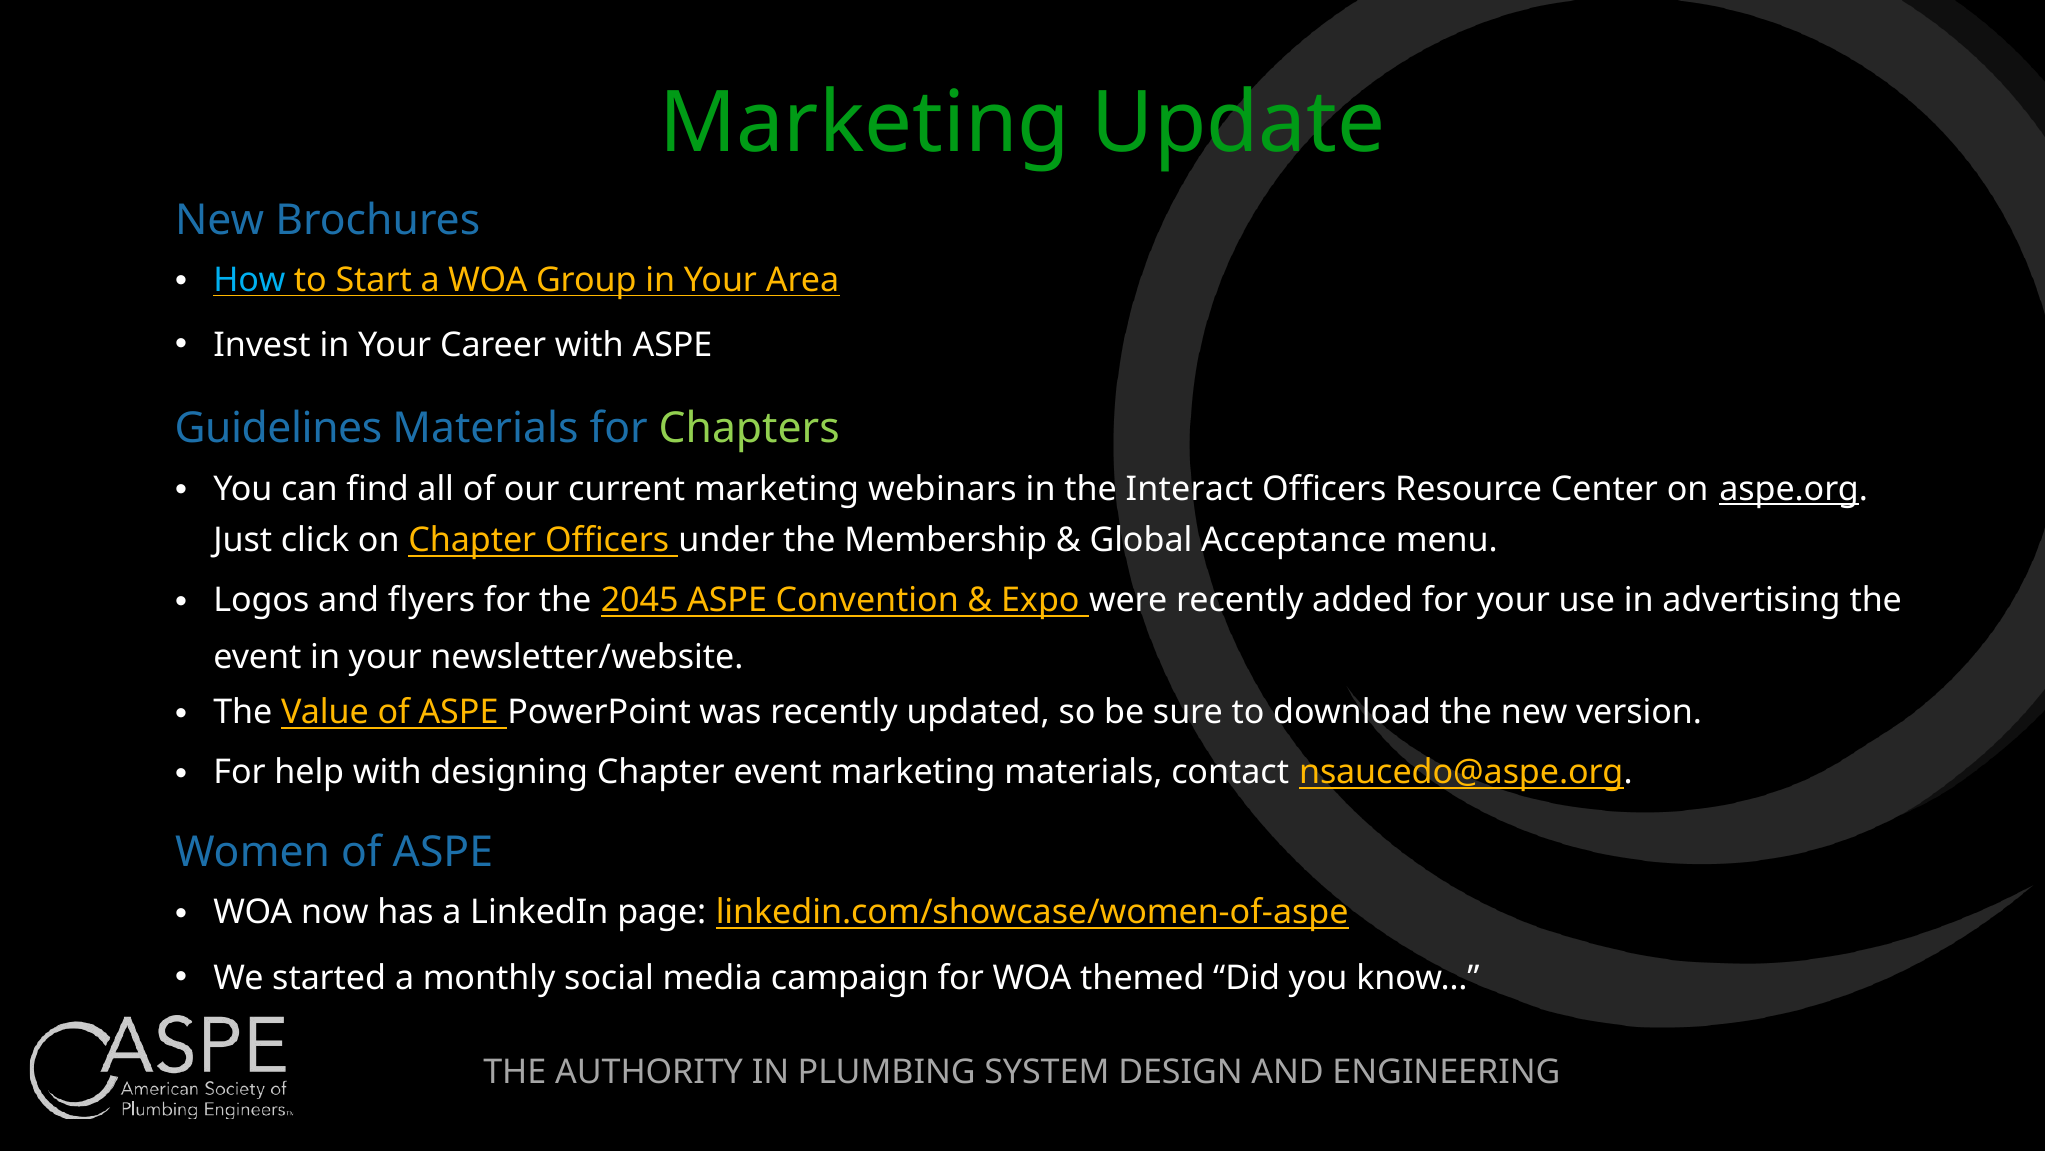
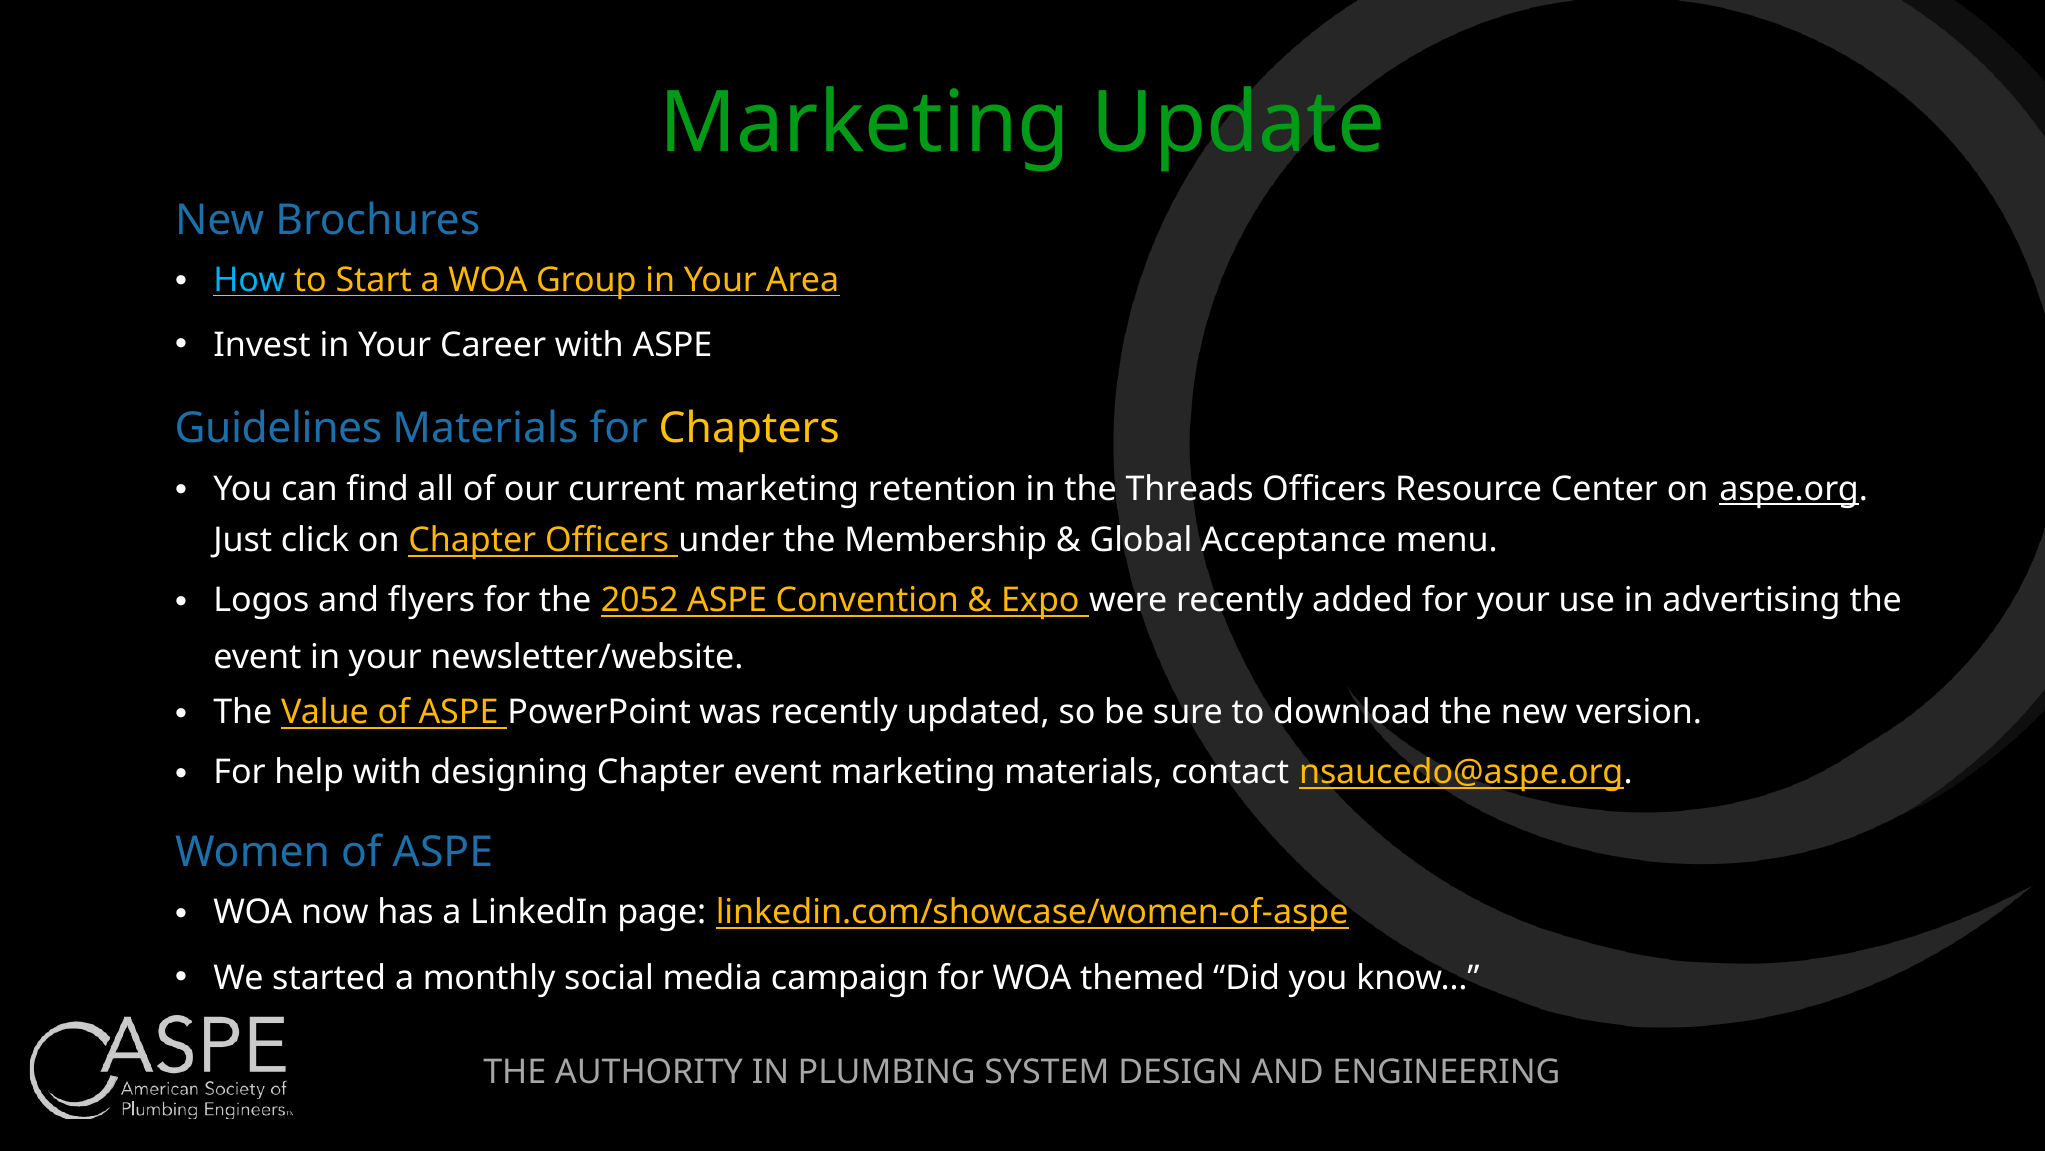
Chapters colour: light green -> yellow
webinars: webinars -> retention
Interact: Interact -> Threads
2045: 2045 -> 2052
